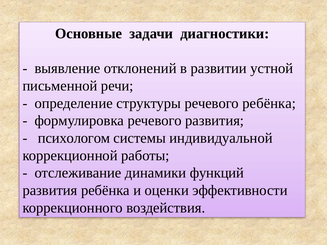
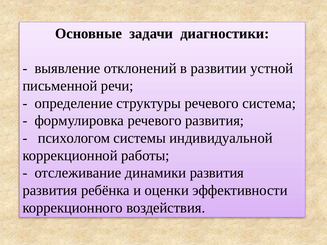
речевого ребёнка: ребёнка -> система
динамики функций: функций -> развития
